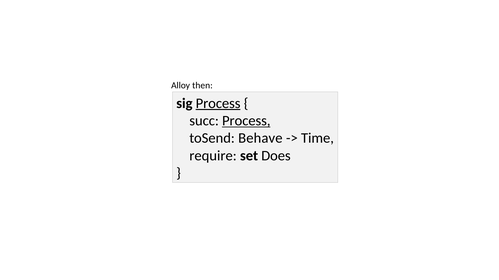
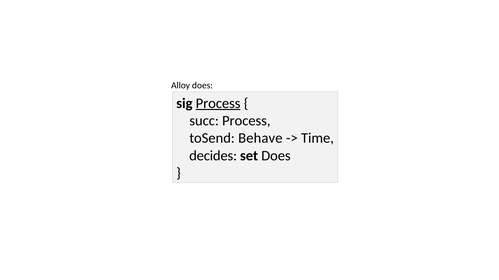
Alloy then: then -> does
Process at (246, 121) underline: present -> none
require: require -> decides
